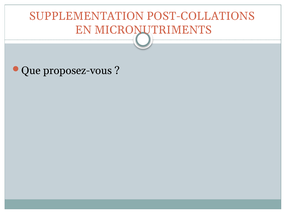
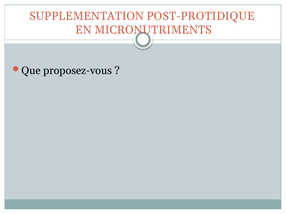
POST-COLLATIONS: POST-COLLATIONS -> POST-PROTIDIQUE
